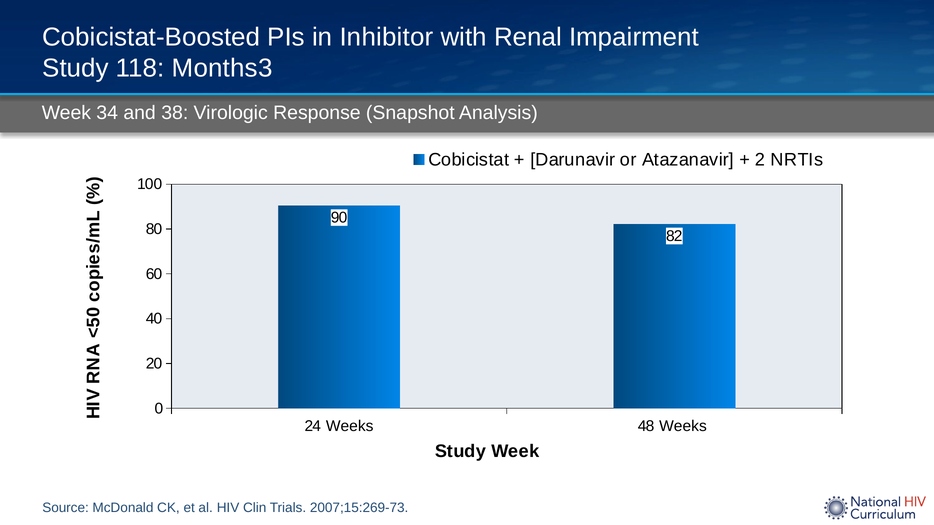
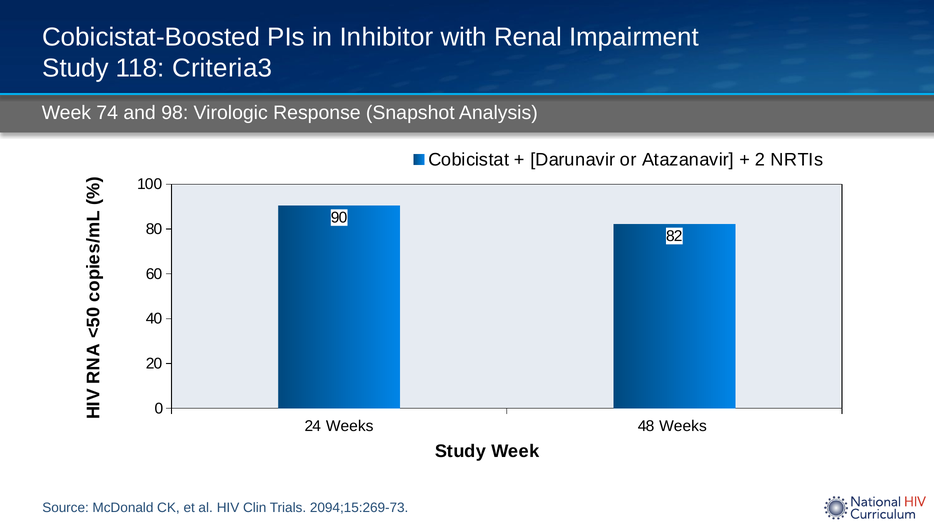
Months3: Months3 -> Criteria3
34: 34 -> 74
38: 38 -> 98
2007;15:269-73: 2007;15:269-73 -> 2094;15:269-73
